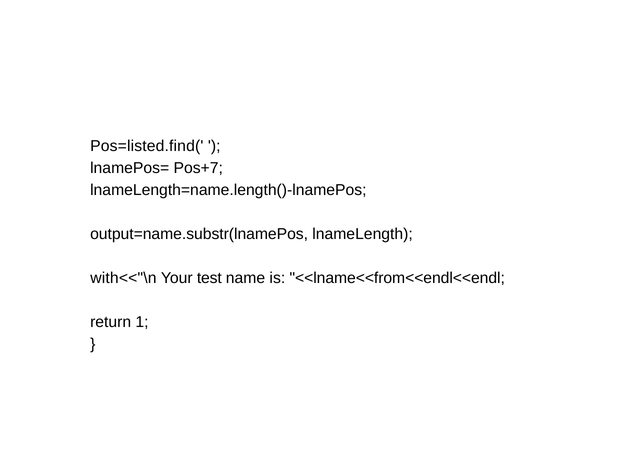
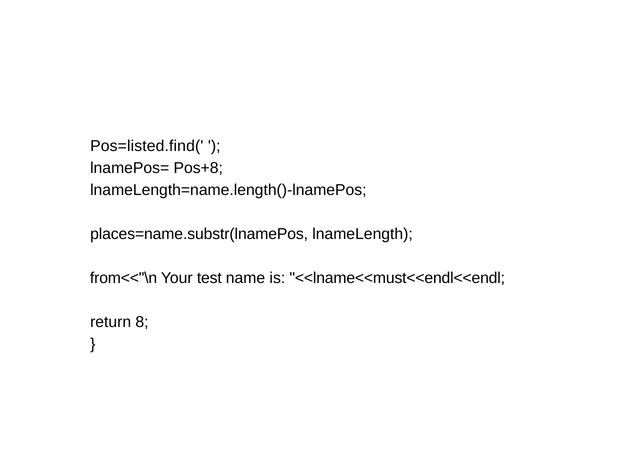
Pos+7: Pos+7 -> Pos+8
output=name.substr(lnamePos: output=name.substr(lnamePos -> places=name.substr(lnamePos
with<<"\n: with<<"\n -> from<<"\n
<<lname<<from<<endl<<endl: <<lname<<from<<endl<<endl -> <<lname<<must<<endl<<endl
1: 1 -> 8
